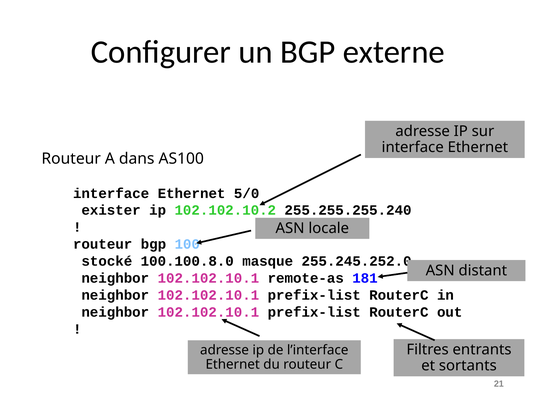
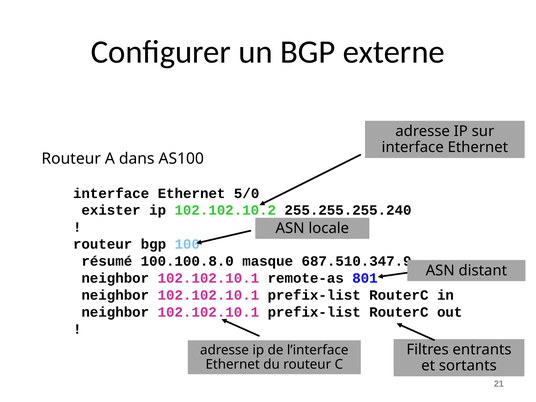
stocké: stocké -> résumé
255.245.252.0: 255.245.252.0 -> 687.510.347.9
181: 181 -> 801
